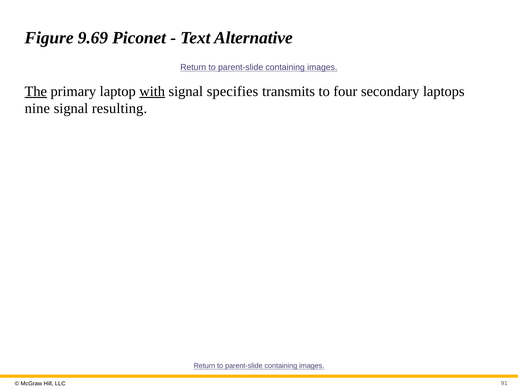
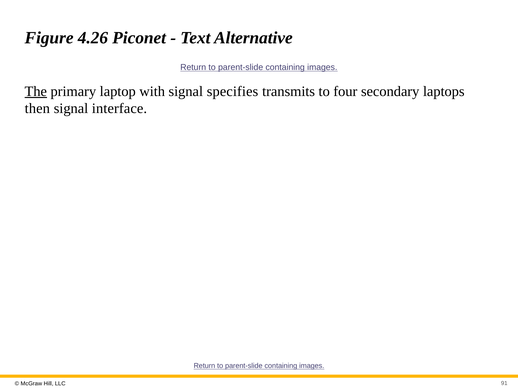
9.69: 9.69 -> 4.26
with underline: present -> none
nine: nine -> then
resulting: resulting -> interface
